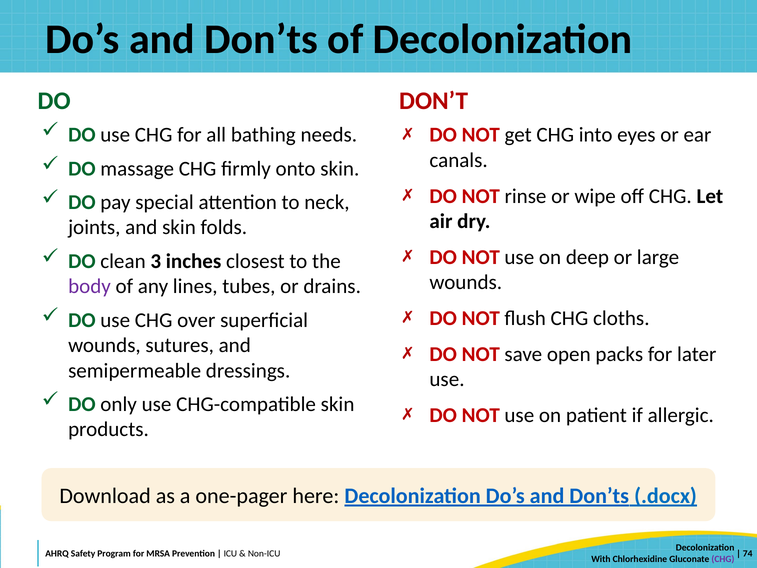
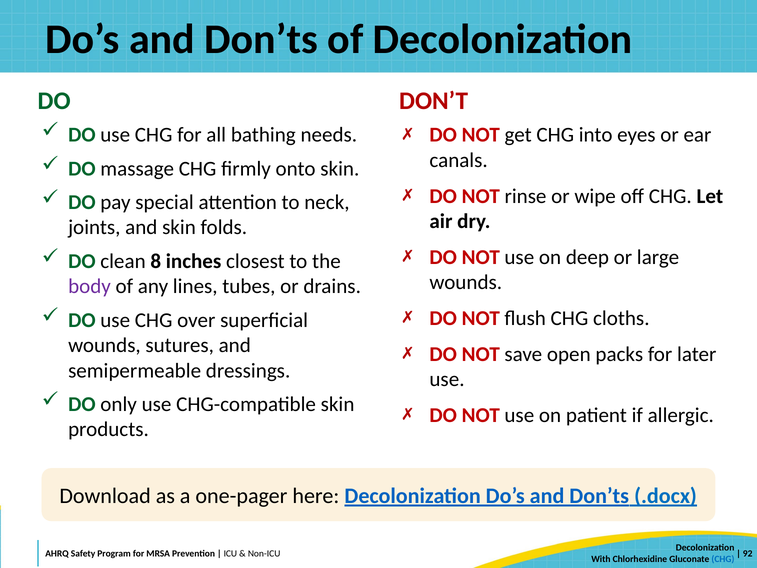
3: 3 -> 8
74: 74 -> 92
CHG at (723, 559) colour: purple -> blue
